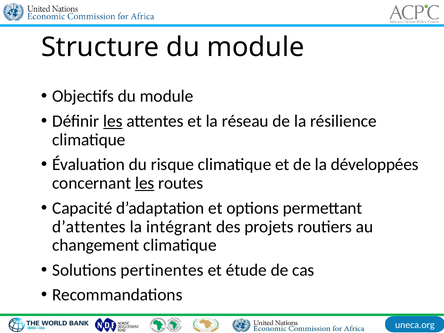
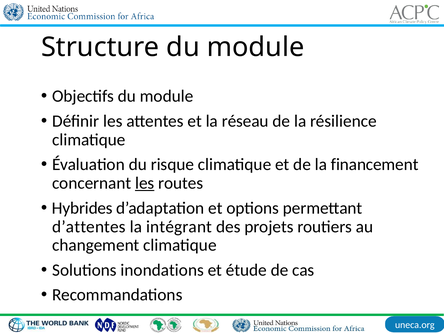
les at (113, 121) underline: present -> none
développées: développées -> financement
Capacité: Capacité -> Hybrides
pertinentes: pertinentes -> inondations
